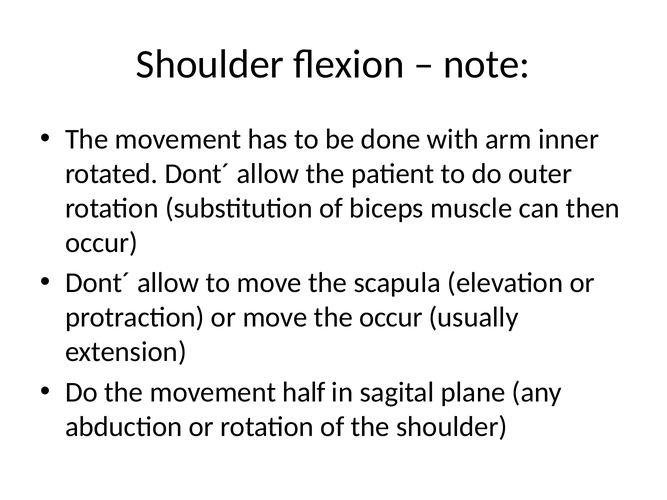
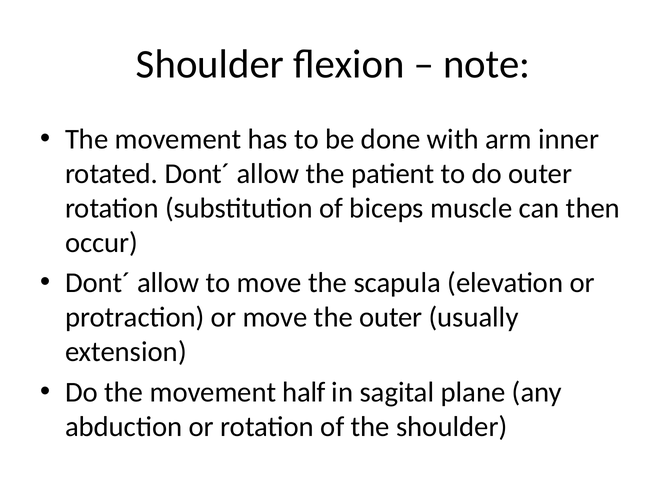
the occur: occur -> outer
